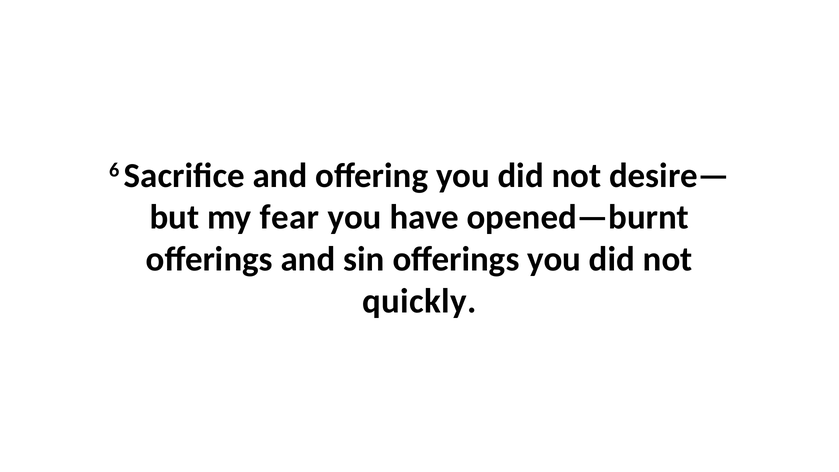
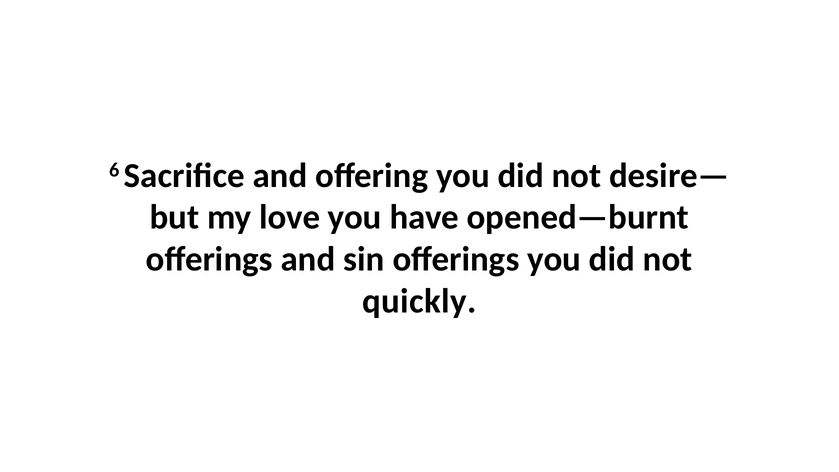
fear: fear -> love
